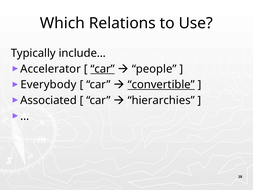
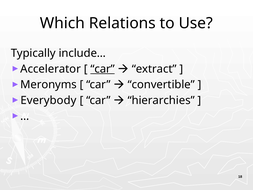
people: people -> extract
Everybody: Everybody -> Meronyms
convertible underline: present -> none
Associated: Associated -> Everybody
